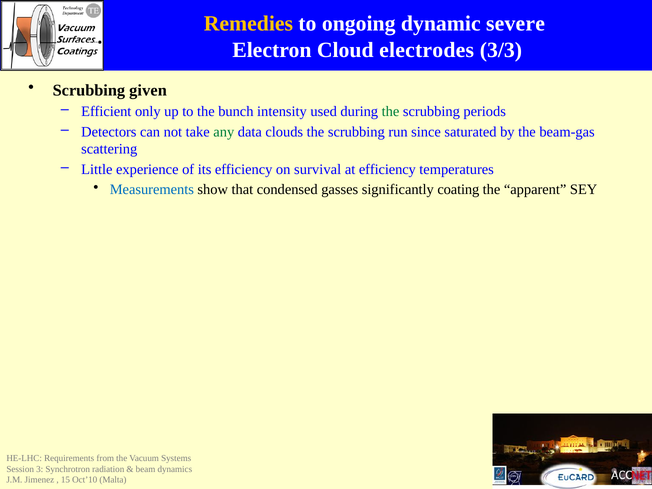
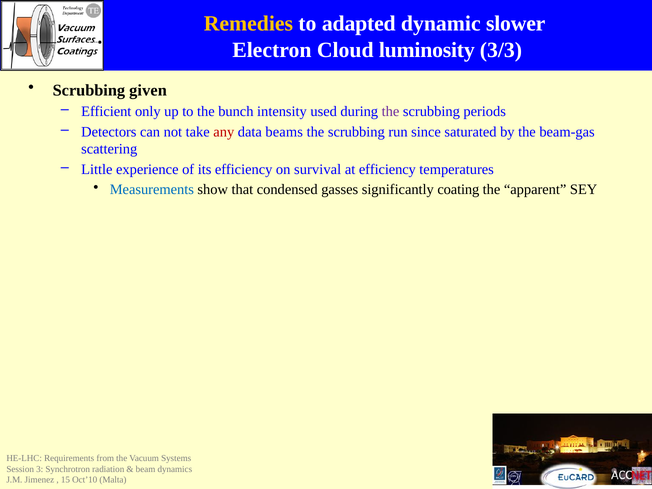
ongoing: ongoing -> adapted
severe: severe -> slower
electrodes: electrodes -> luminosity
the at (391, 111) colour: green -> purple
any colour: green -> red
clouds: clouds -> beams
